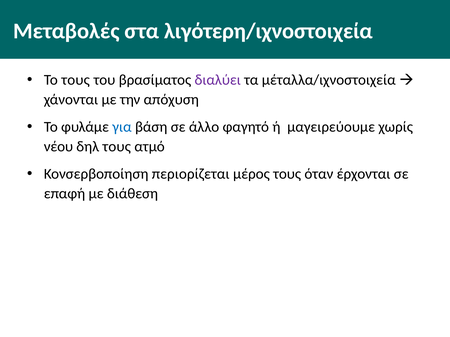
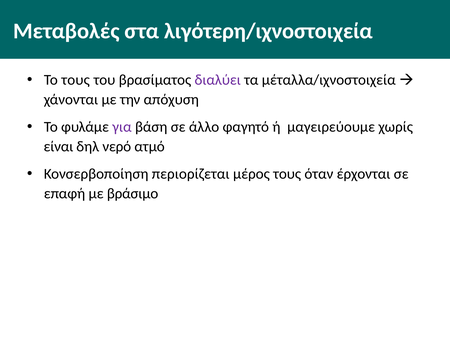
για colour: blue -> purple
νέου: νέου -> είναι
δηλ τους: τους -> νερό
διάθεση: διάθεση -> βράσιμο
